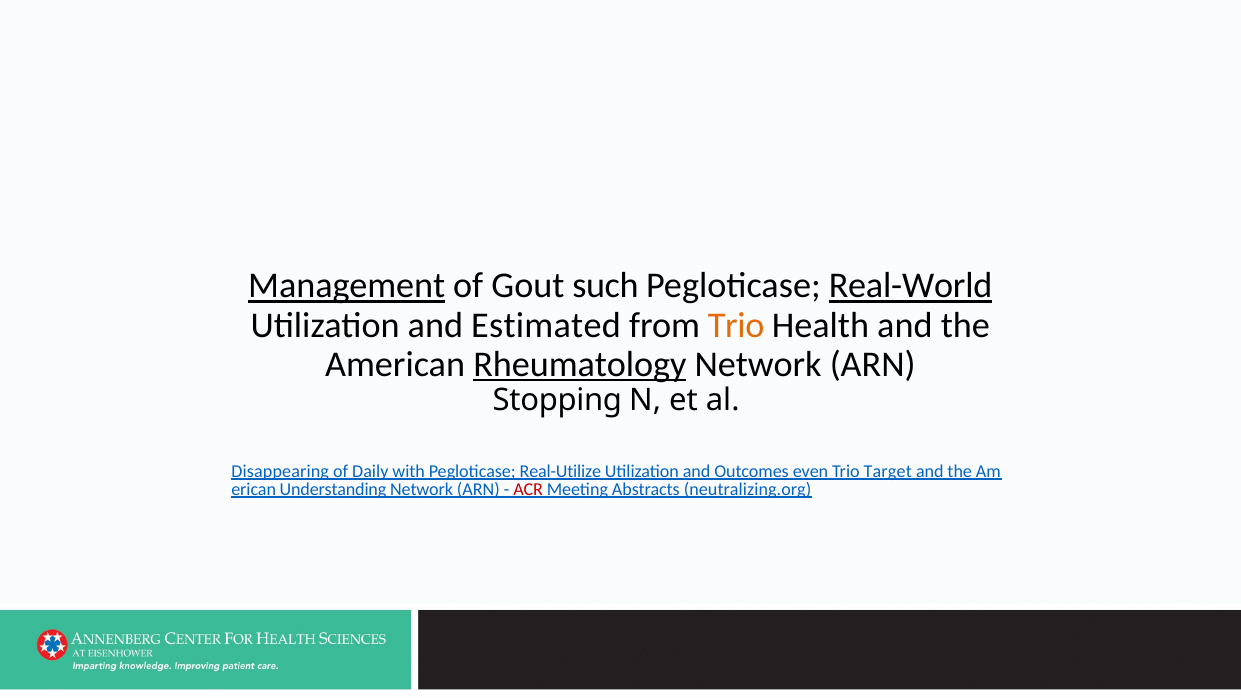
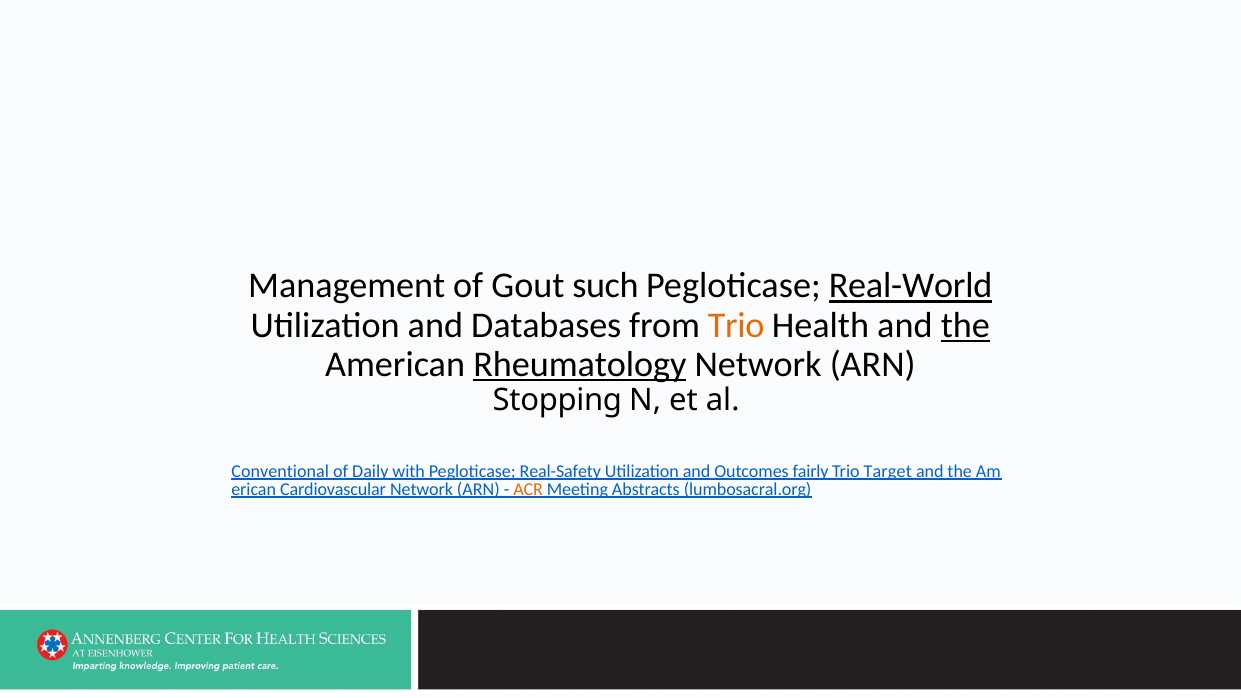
Management underline: present -> none
Estimated: Estimated -> Databases
the at (965, 325) underline: none -> present
Disappearing: Disappearing -> Conventional
Real-Utilize: Real-Utilize -> Real-Safety
even: even -> fairly
Understanding: Understanding -> Cardiovascular
ACR colour: red -> orange
neutralizing.org: neutralizing.org -> lumbosacral.org
